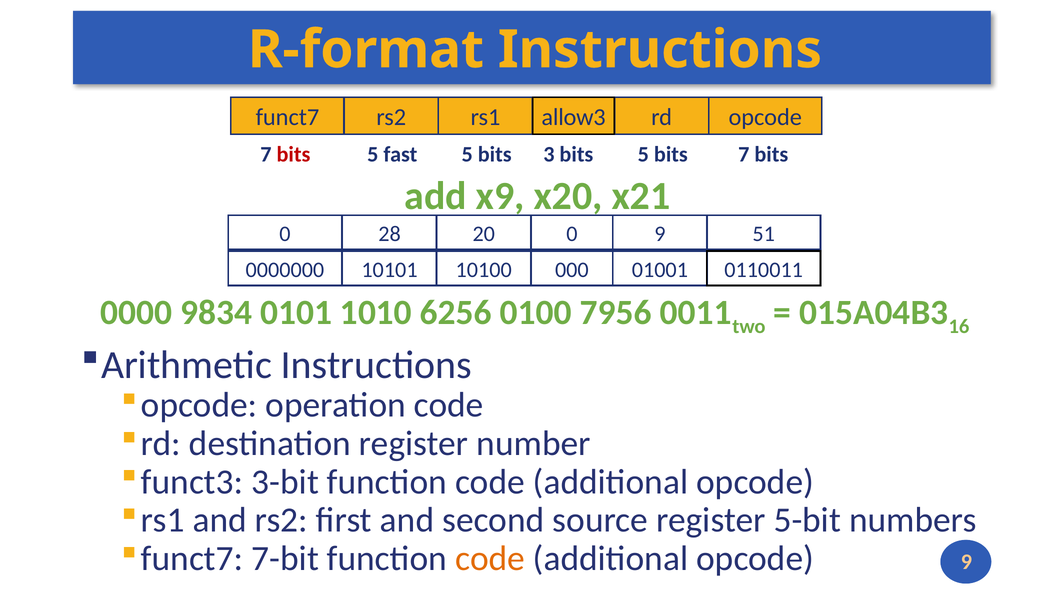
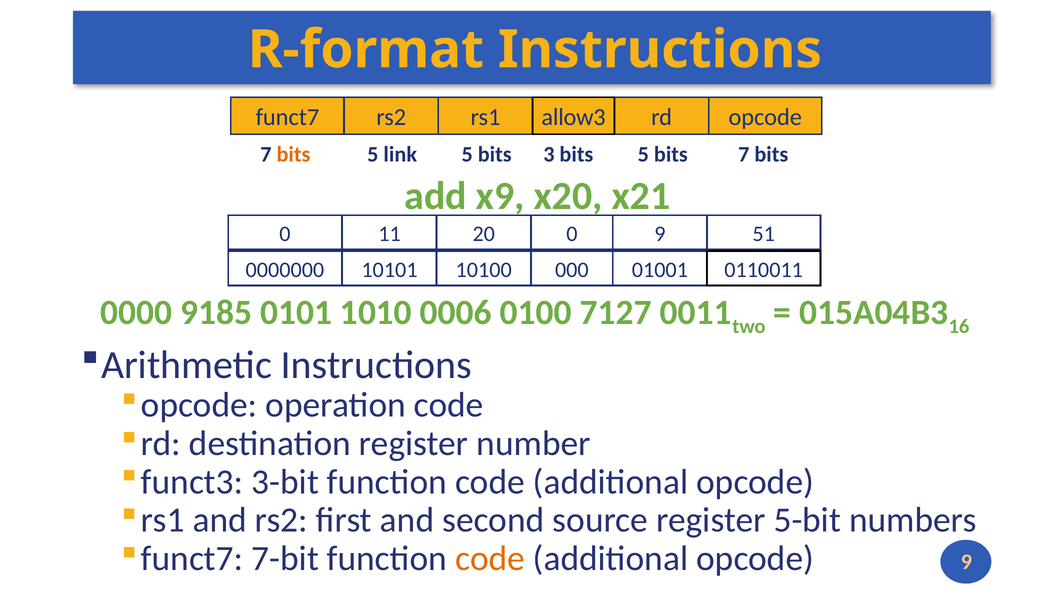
bits at (293, 154) colour: red -> orange
fast: fast -> link
28: 28 -> 11
9834: 9834 -> 9185
6256: 6256 -> 0006
7956: 7956 -> 7127
